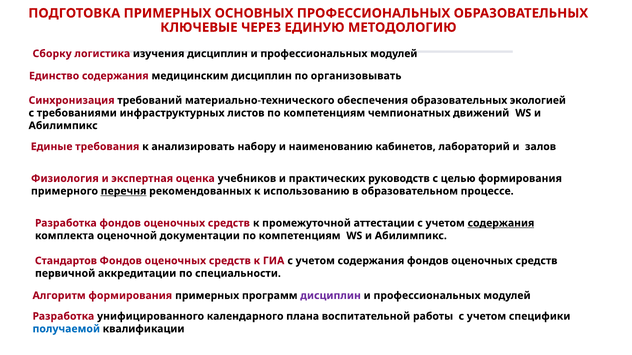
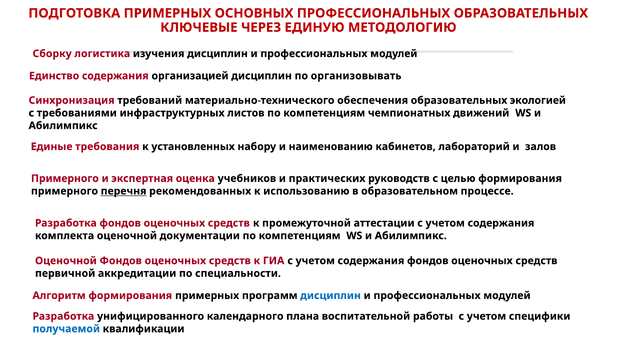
медицинским: медицинским -> организацией
анализировать: анализировать -> установленных
Физиология at (65, 179): Физиология -> Примерного
содержания at (501, 223) underline: present -> none
Стандартов at (66, 261): Стандартов -> Оценочной
дисциплин at (331, 296) colour: purple -> blue
